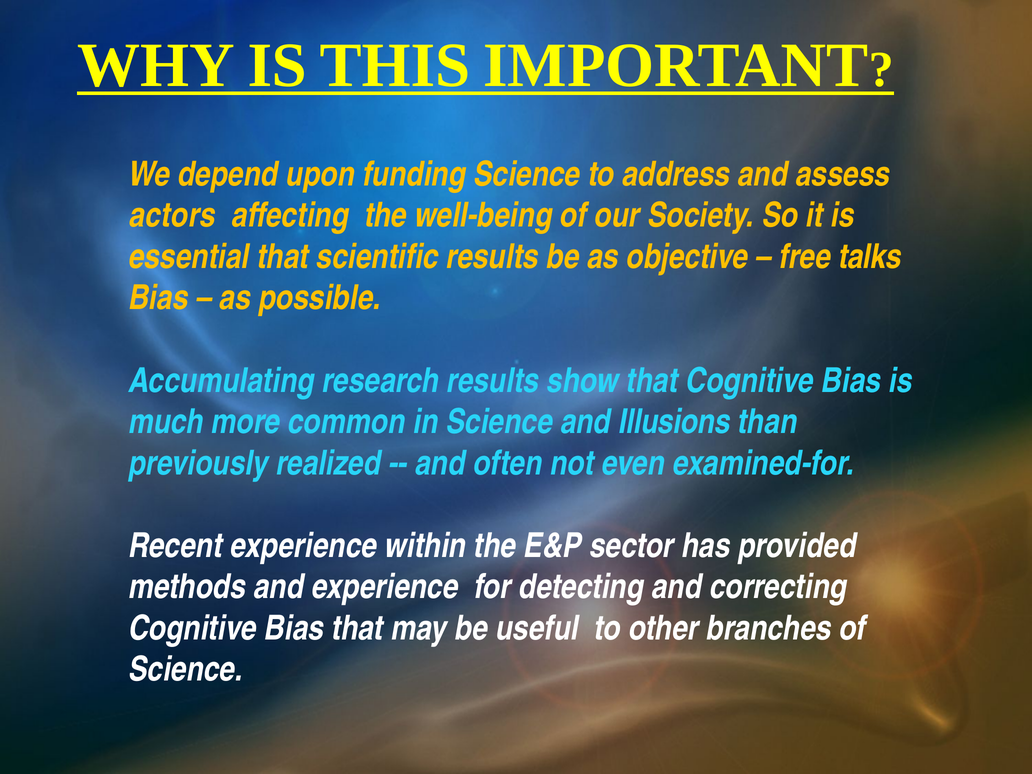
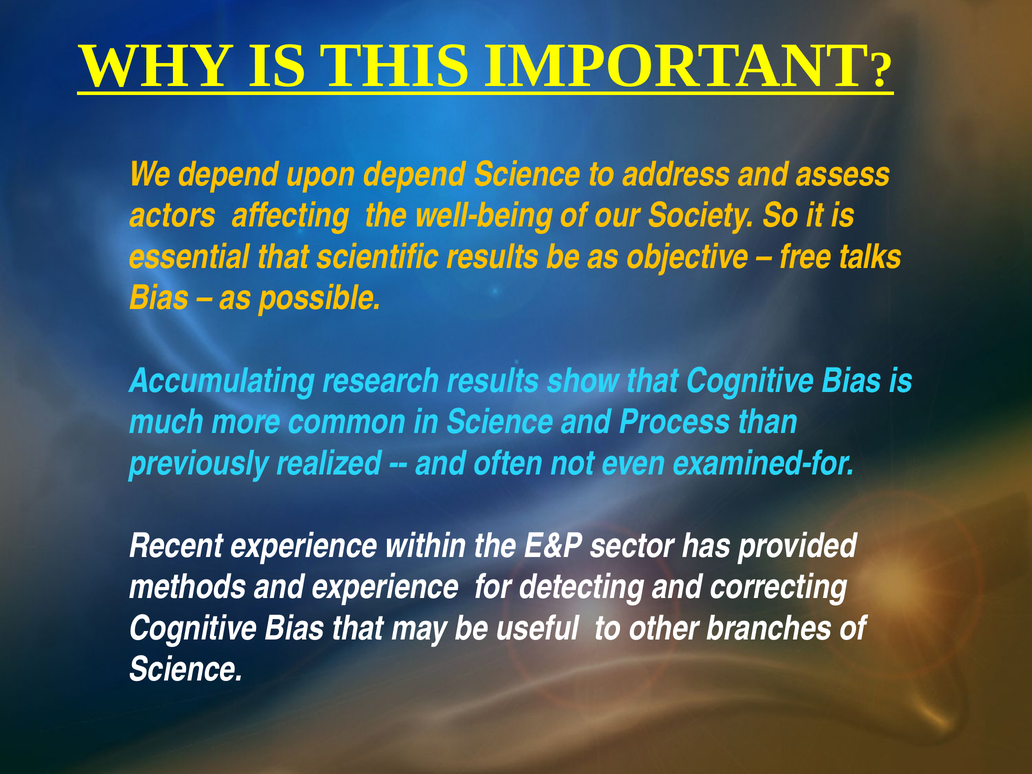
upon funding: funding -> depend
Illusions: Illusions -> Process
